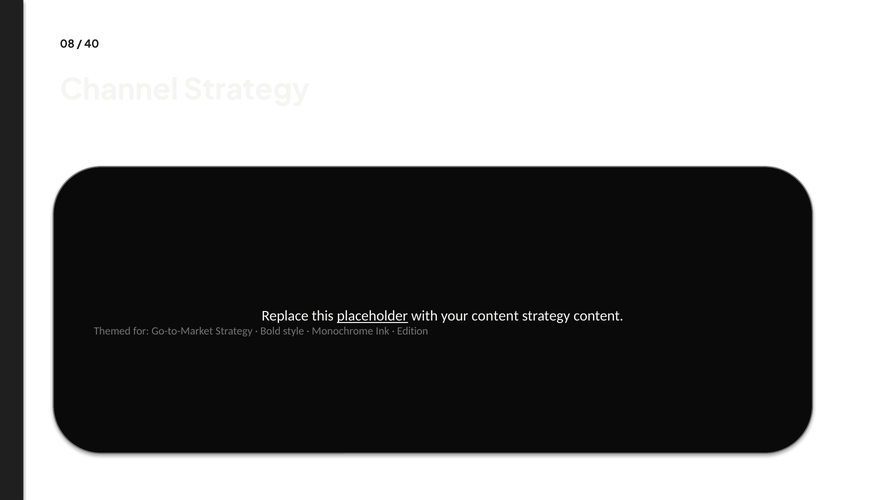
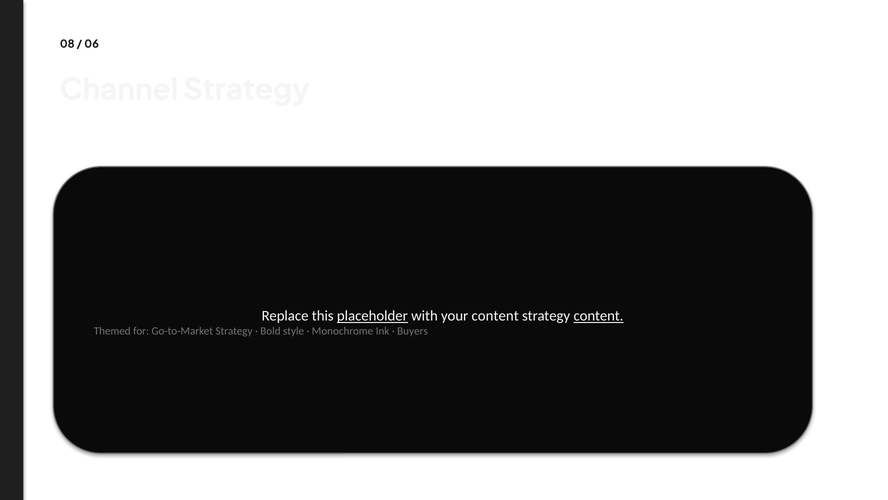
40: 40 -> 06
content at (598, 316) underline: none -> present
Edition: Edition -> Buyers
